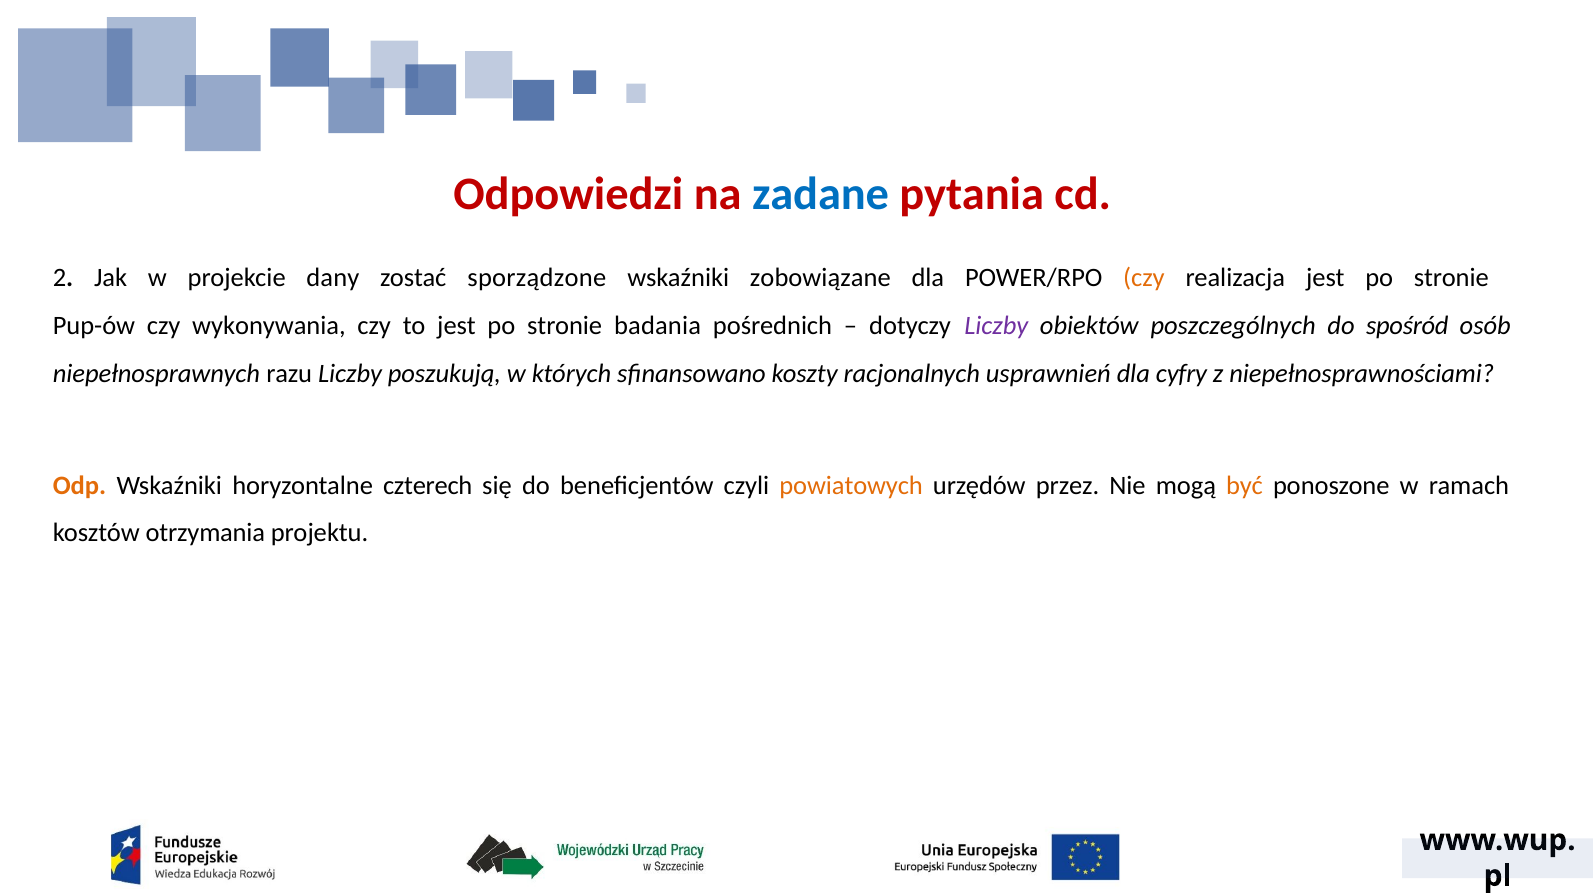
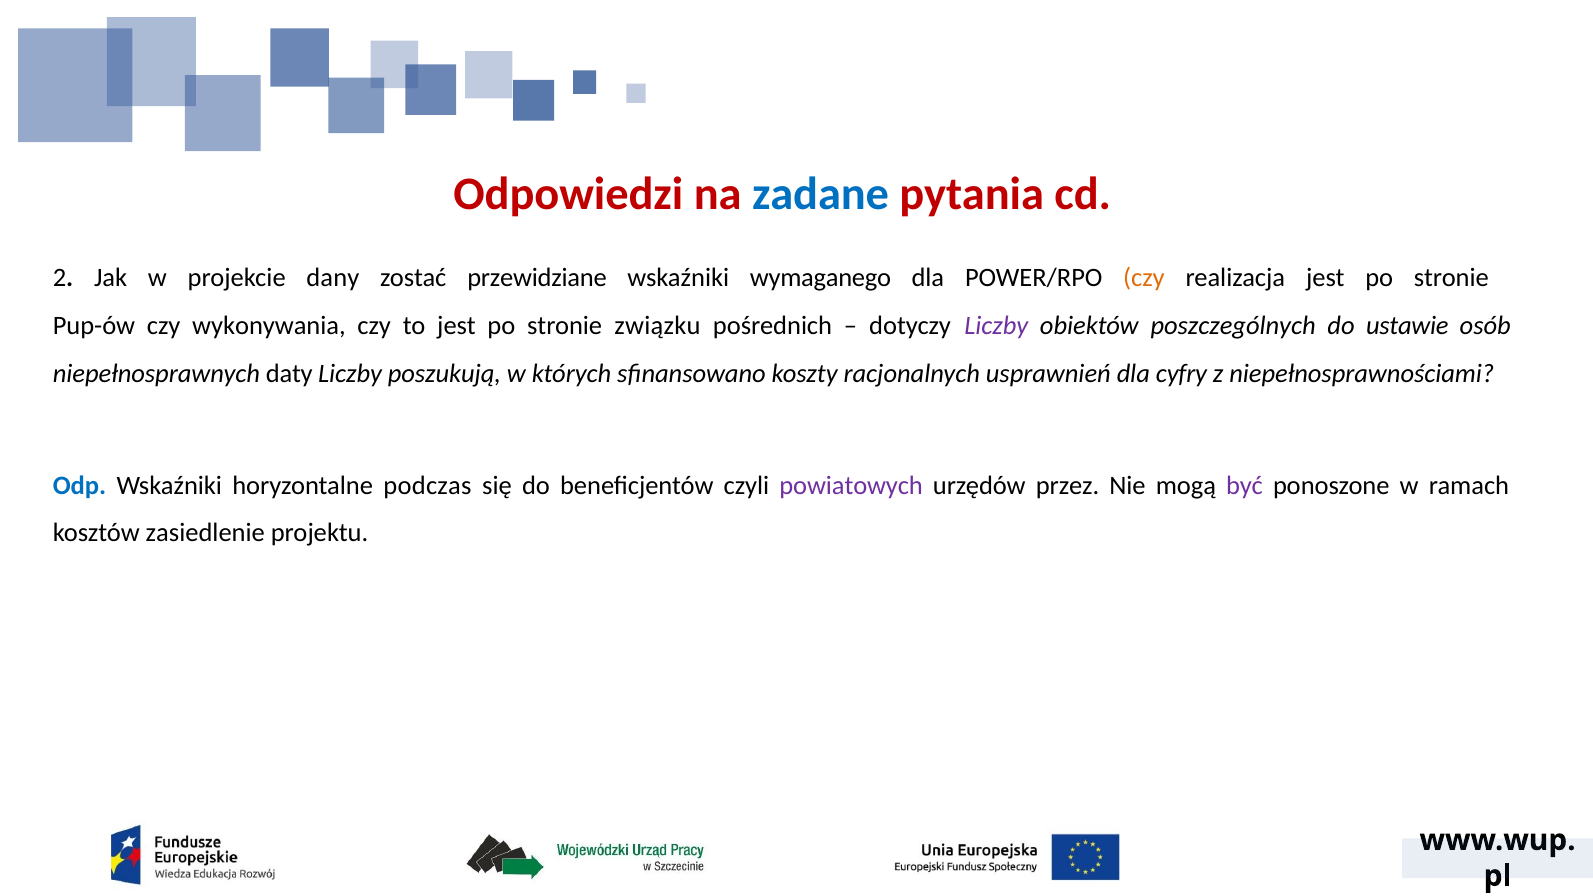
sporządzone: sporządzone -> przewidziane
zobowiązane: zobowiązane -> wymaganego
badania: badania -> związku
spośród: spośród -> ustawie
razu: razu -> daty
Odp colour: orange -> blue
czterech: czterech -> podczas
powiatowych colour: orange -> purple
być colour: orange -> purple
otrzymania: otrzymania -> zasiedlenie
